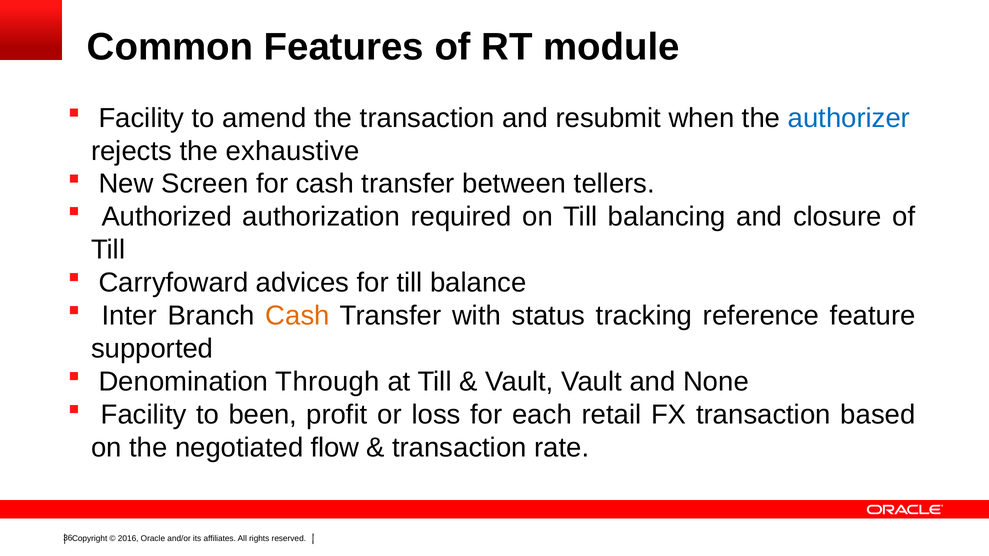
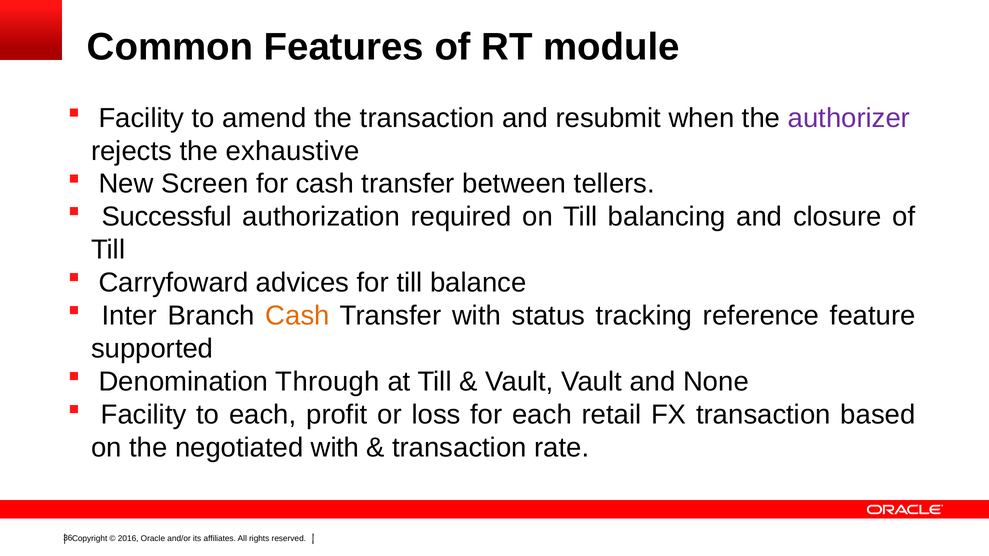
authorizer colour: blue -> purple
Authorized: Authorized -> Successful
to been: been -> each
negotiated flow: flow -> with
